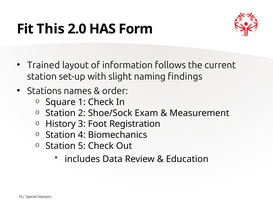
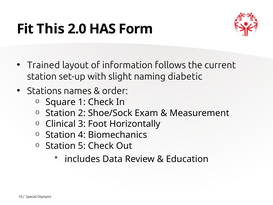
findings: findings -> diabetic
History: History -> Clinical
Registration: Registration -> Horizontally
